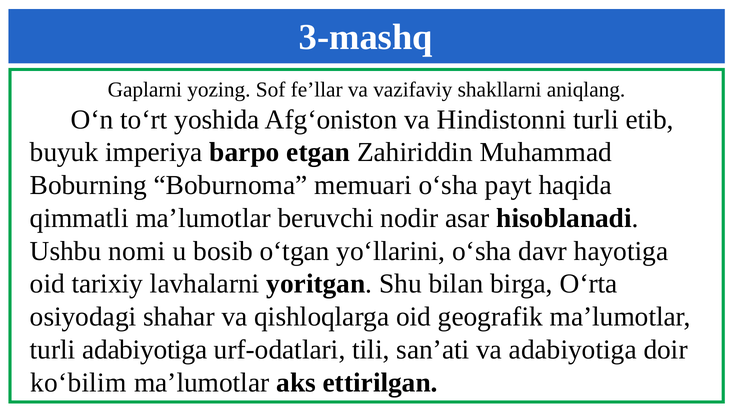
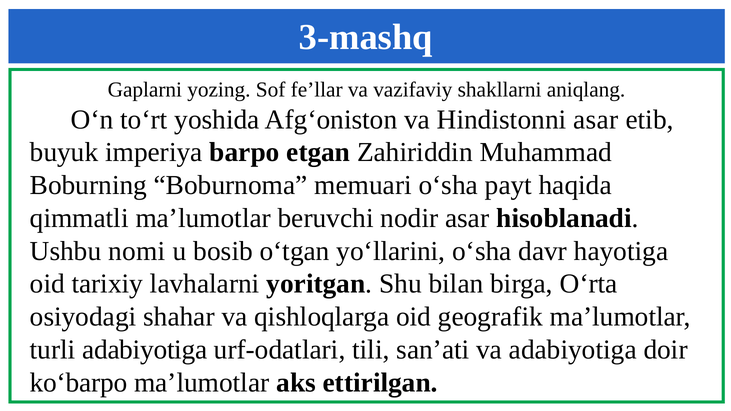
Hindistonni turli: turli -> asar
ko‘bilim: ko‘bilim -> ko‘barpo
